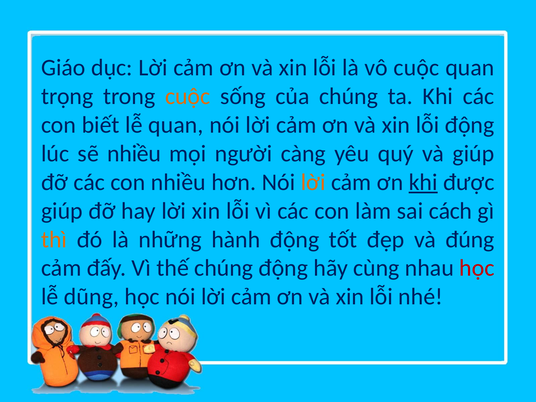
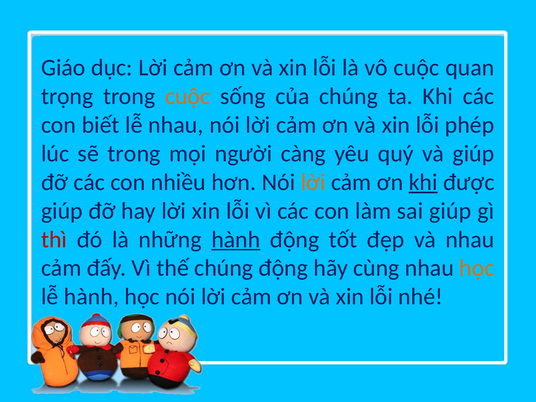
lễ quan: quan -> nhau
lỗi động: động -> phép
sẽ nhiều: nhiều -> trong
sai cách: cách -> giúp
thì colour: orange -> red
hành at (236, 239) underline: none -> present
và đúng: đúng -> nhau
học at (477, 268) colour: red -> orange
lễ dũng: dũng -> hành
